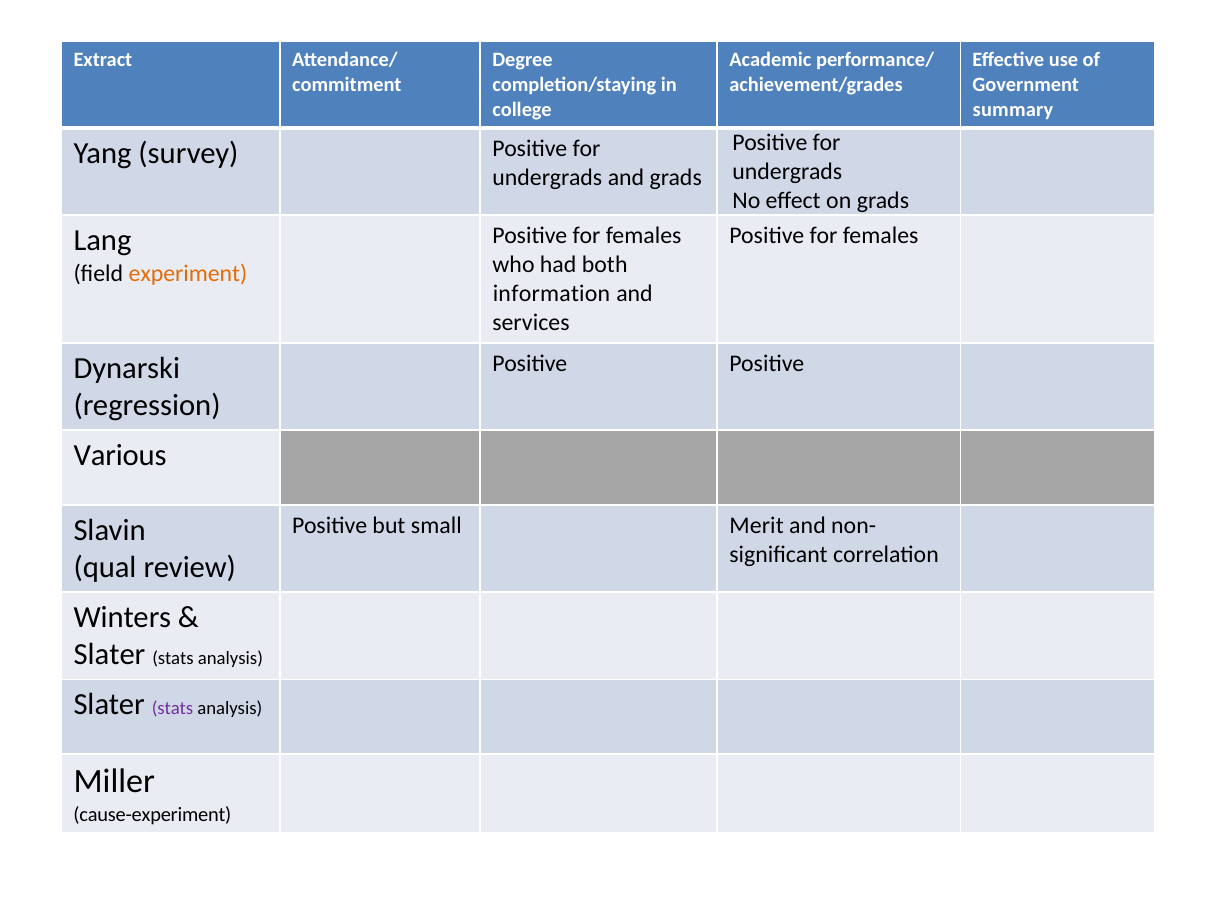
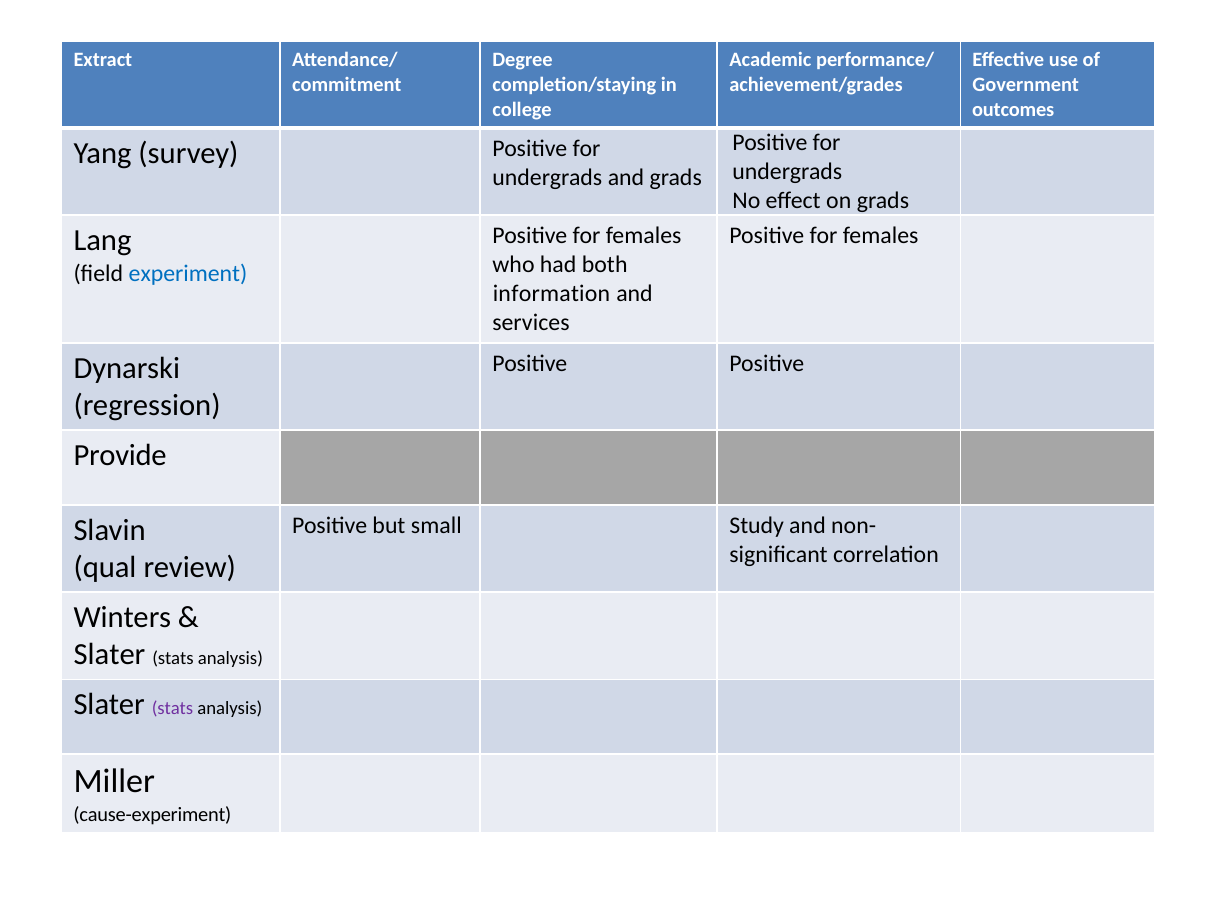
summary: summary -> outcomes
experiment colour: orange -> blue
Various: Various -> Provide
Merit: Merit -> Study
